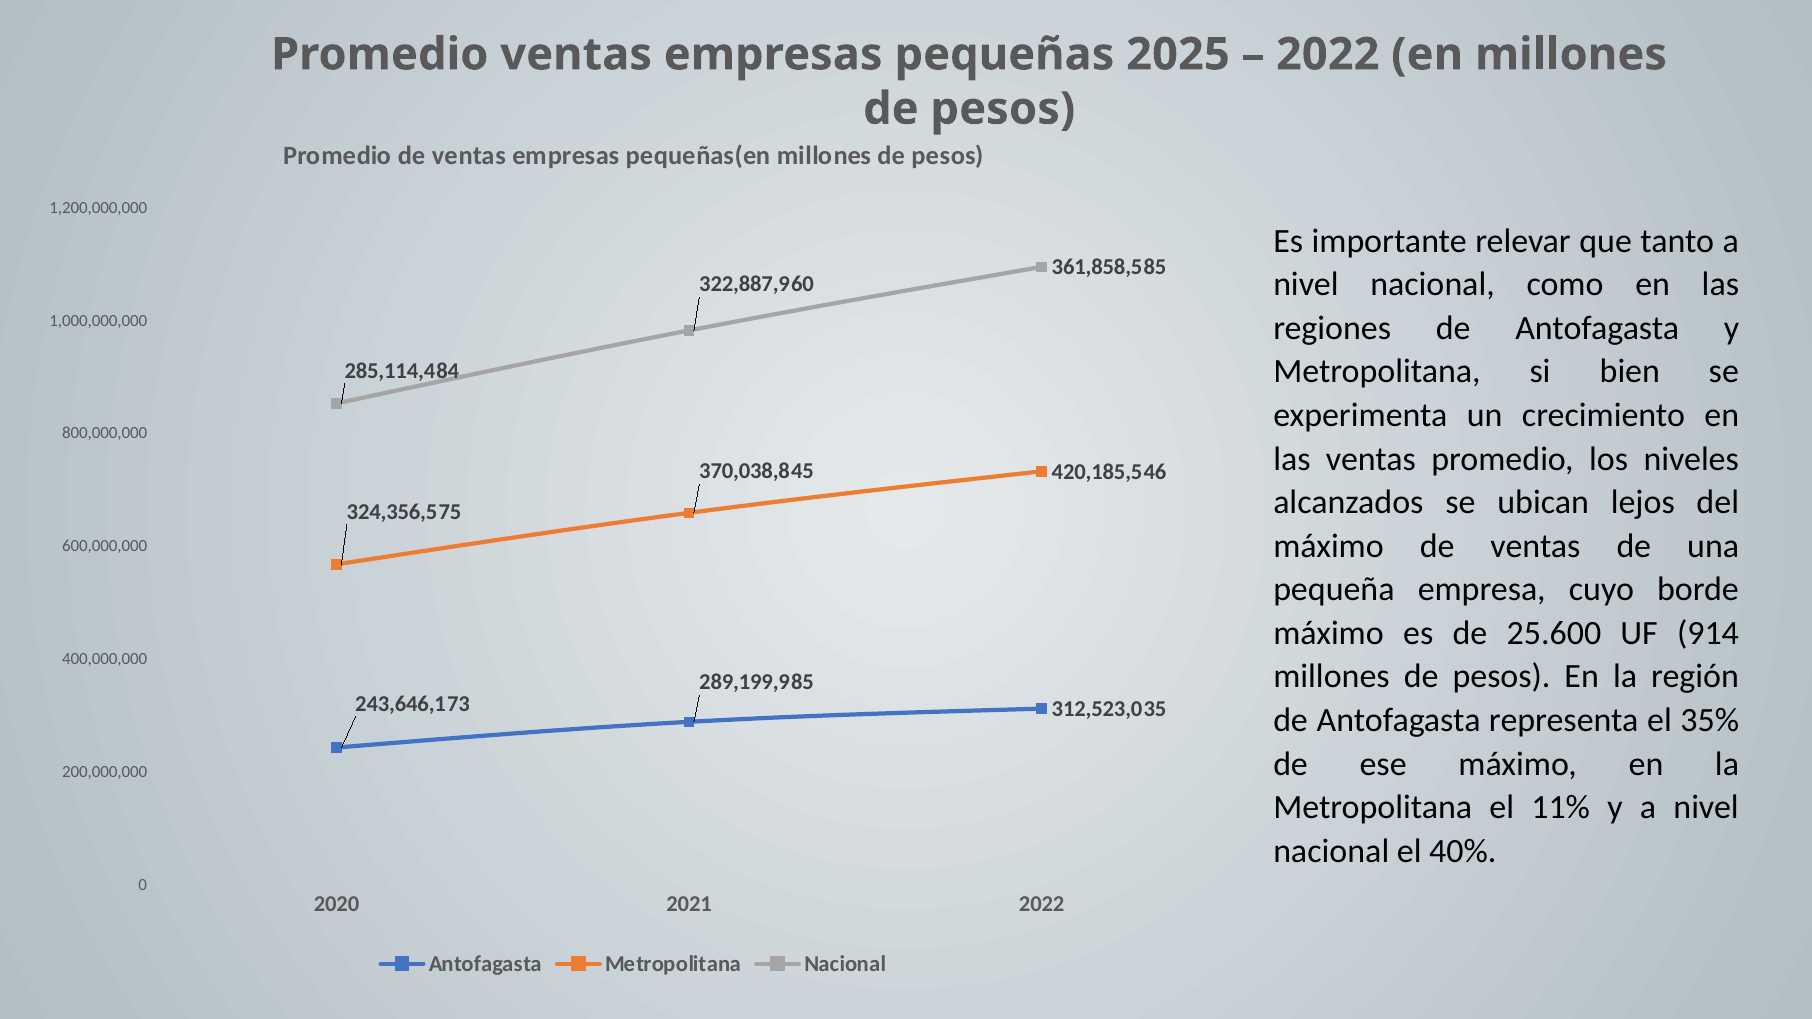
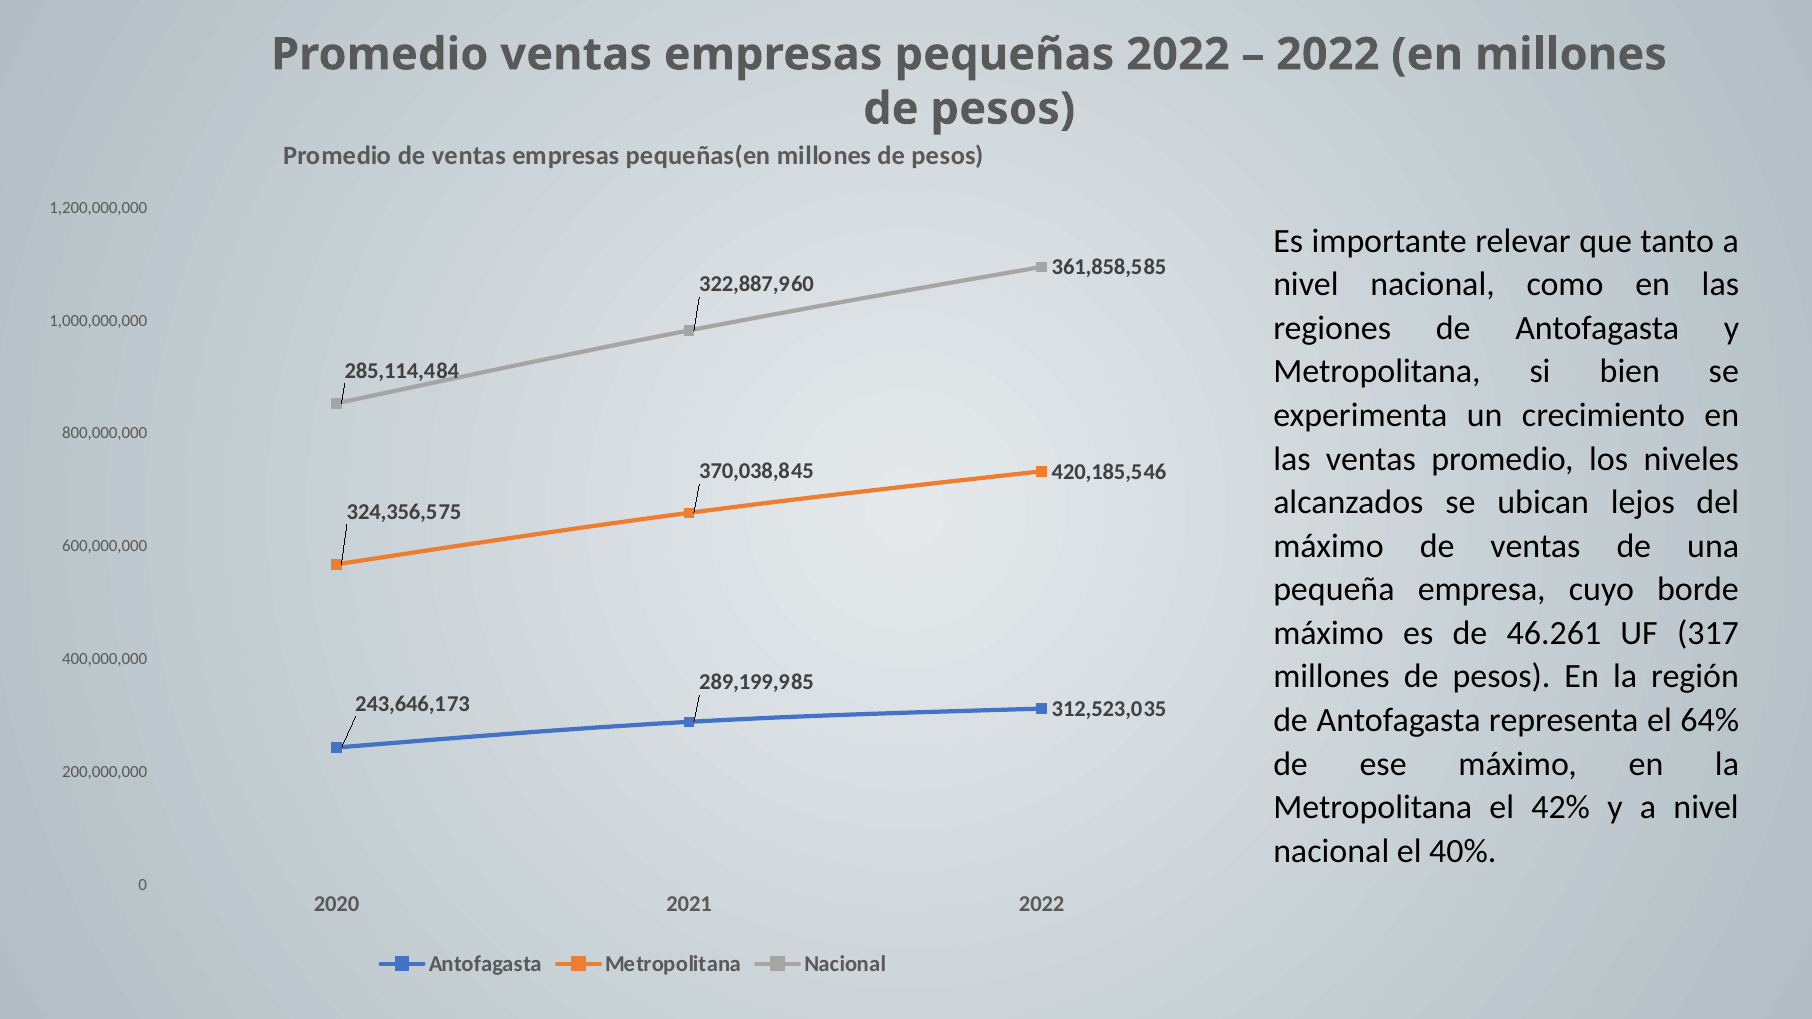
pequeñas 2025: 2025 -> 2022
25.600: 25.600 -> 46.261
914: 914 -> 317
35%: 35% -> 64%
11%: 11% -> 42%
